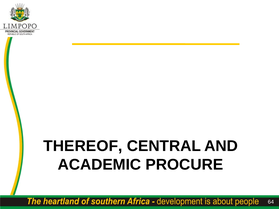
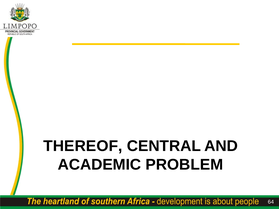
PROCURE: PROCURE -> PROBLEM
